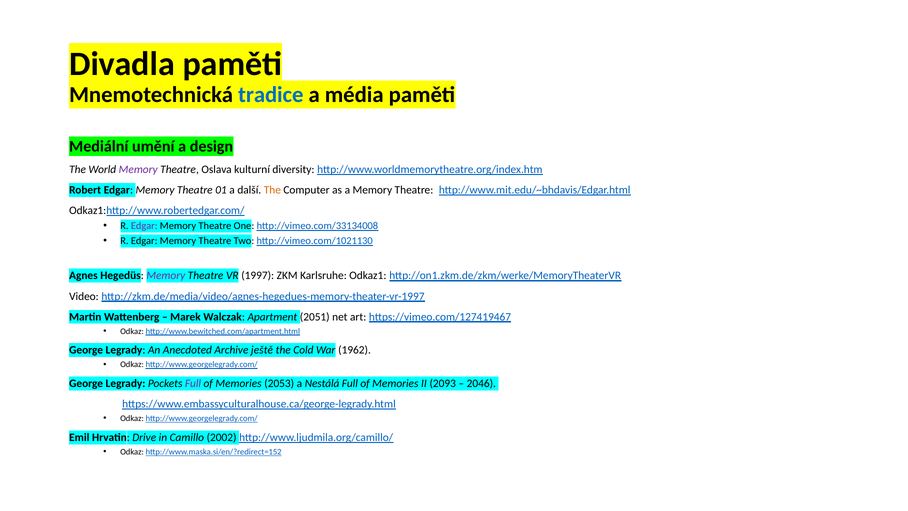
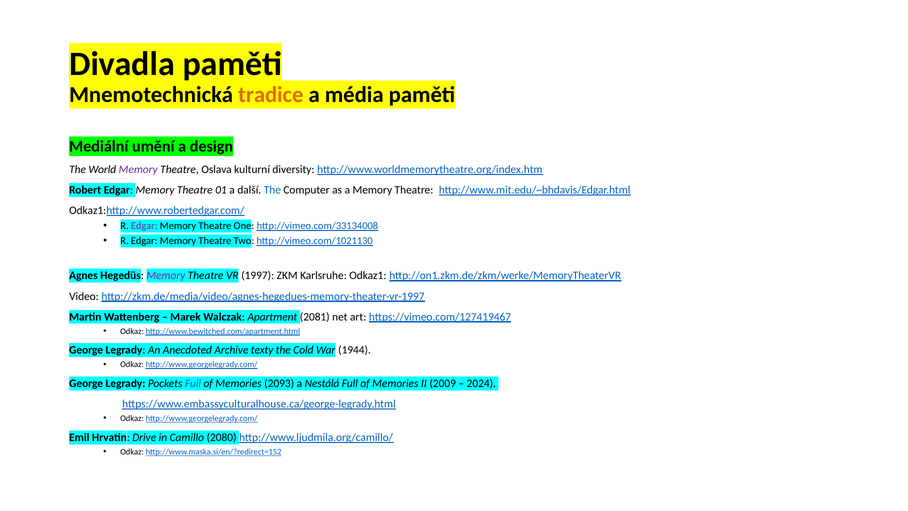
tradice colour: blue -> orange
The at (272, 190) colour: orange -> blue
2051: 2051 -> 2081
ještě: ještě -> texty
1962: 1962 -> 1944
Full at (193, 383) colour: purple -> blue
2053: 2053 -> 2093
2093: 2093 -> 2009
2046: 2046 -> 2024
2002: 2002 -> 2080
